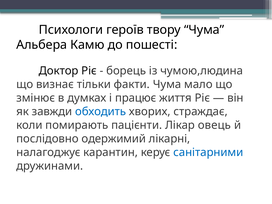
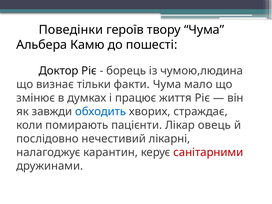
Психологи: Психологи -> Поведінки
одержимий: одержимий -> нечестивий
санітарними colour: blue -> red
